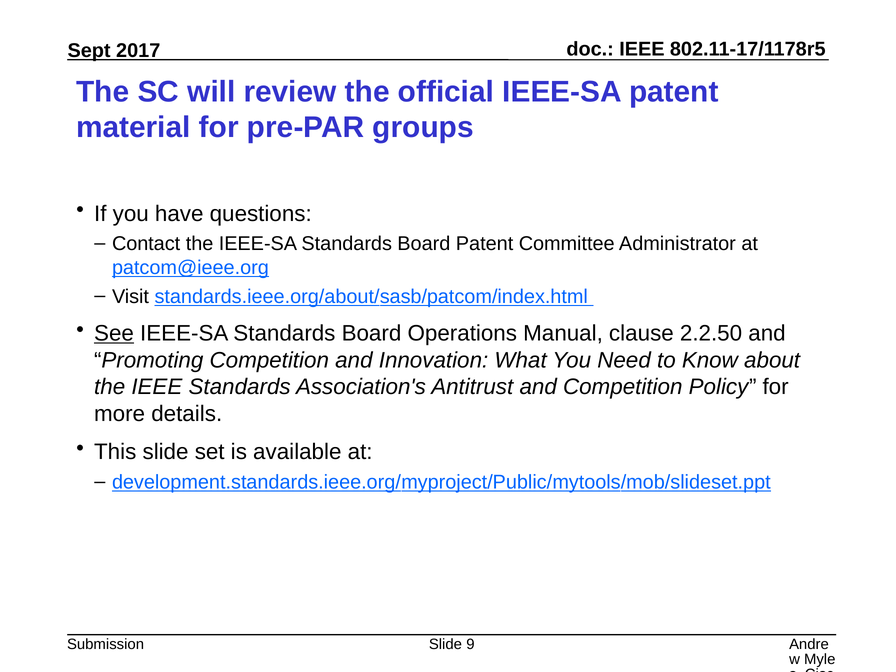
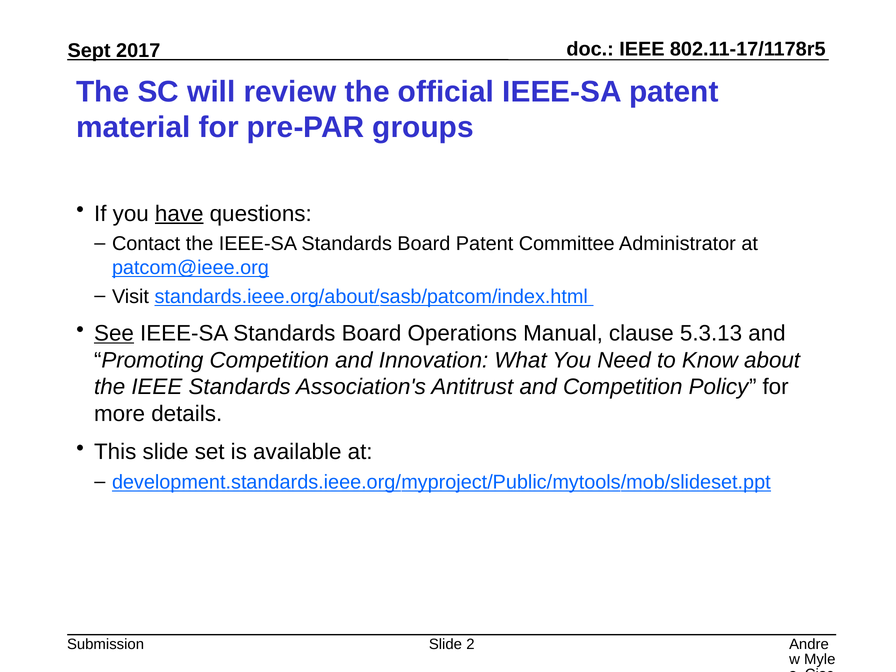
have underline: none -> present
2.2.50: 2.2.50 -> 5.3.13
9: 9 -> 2
